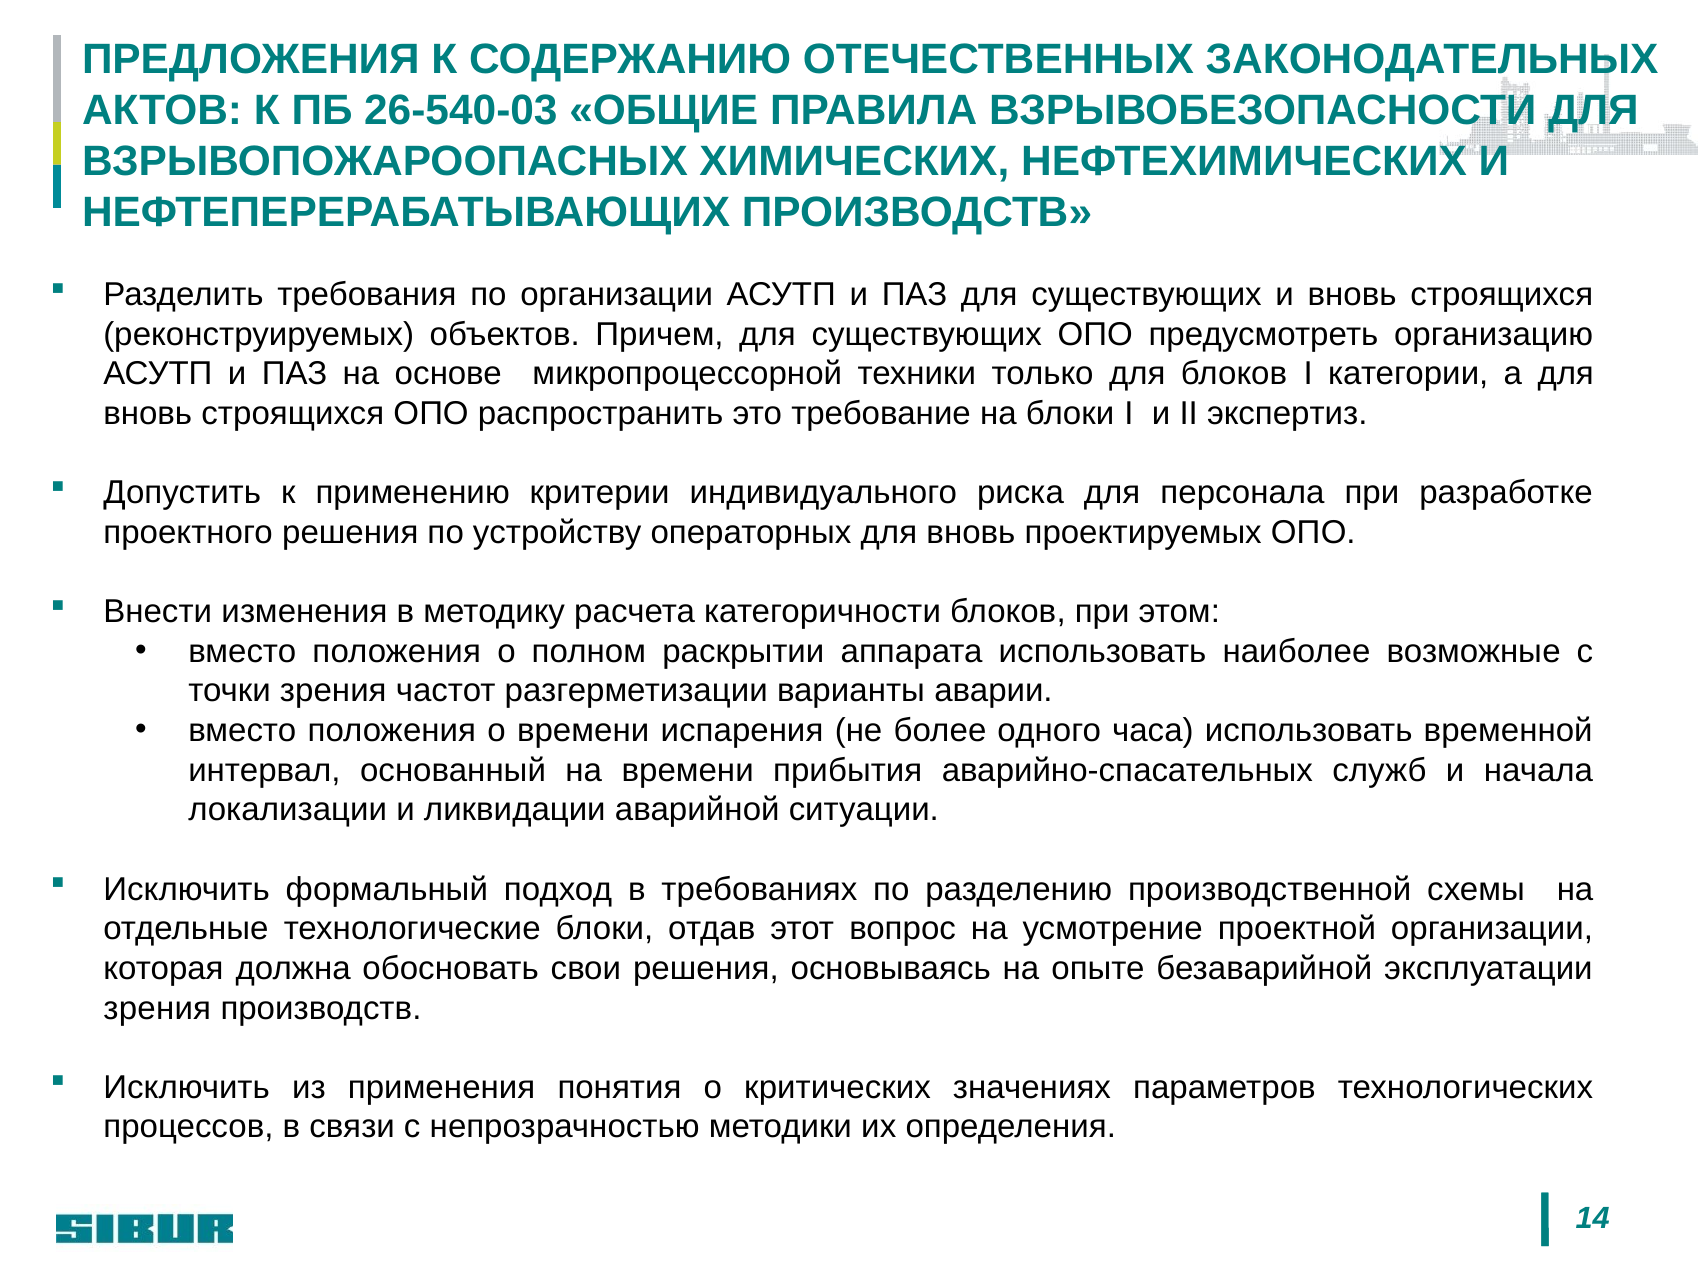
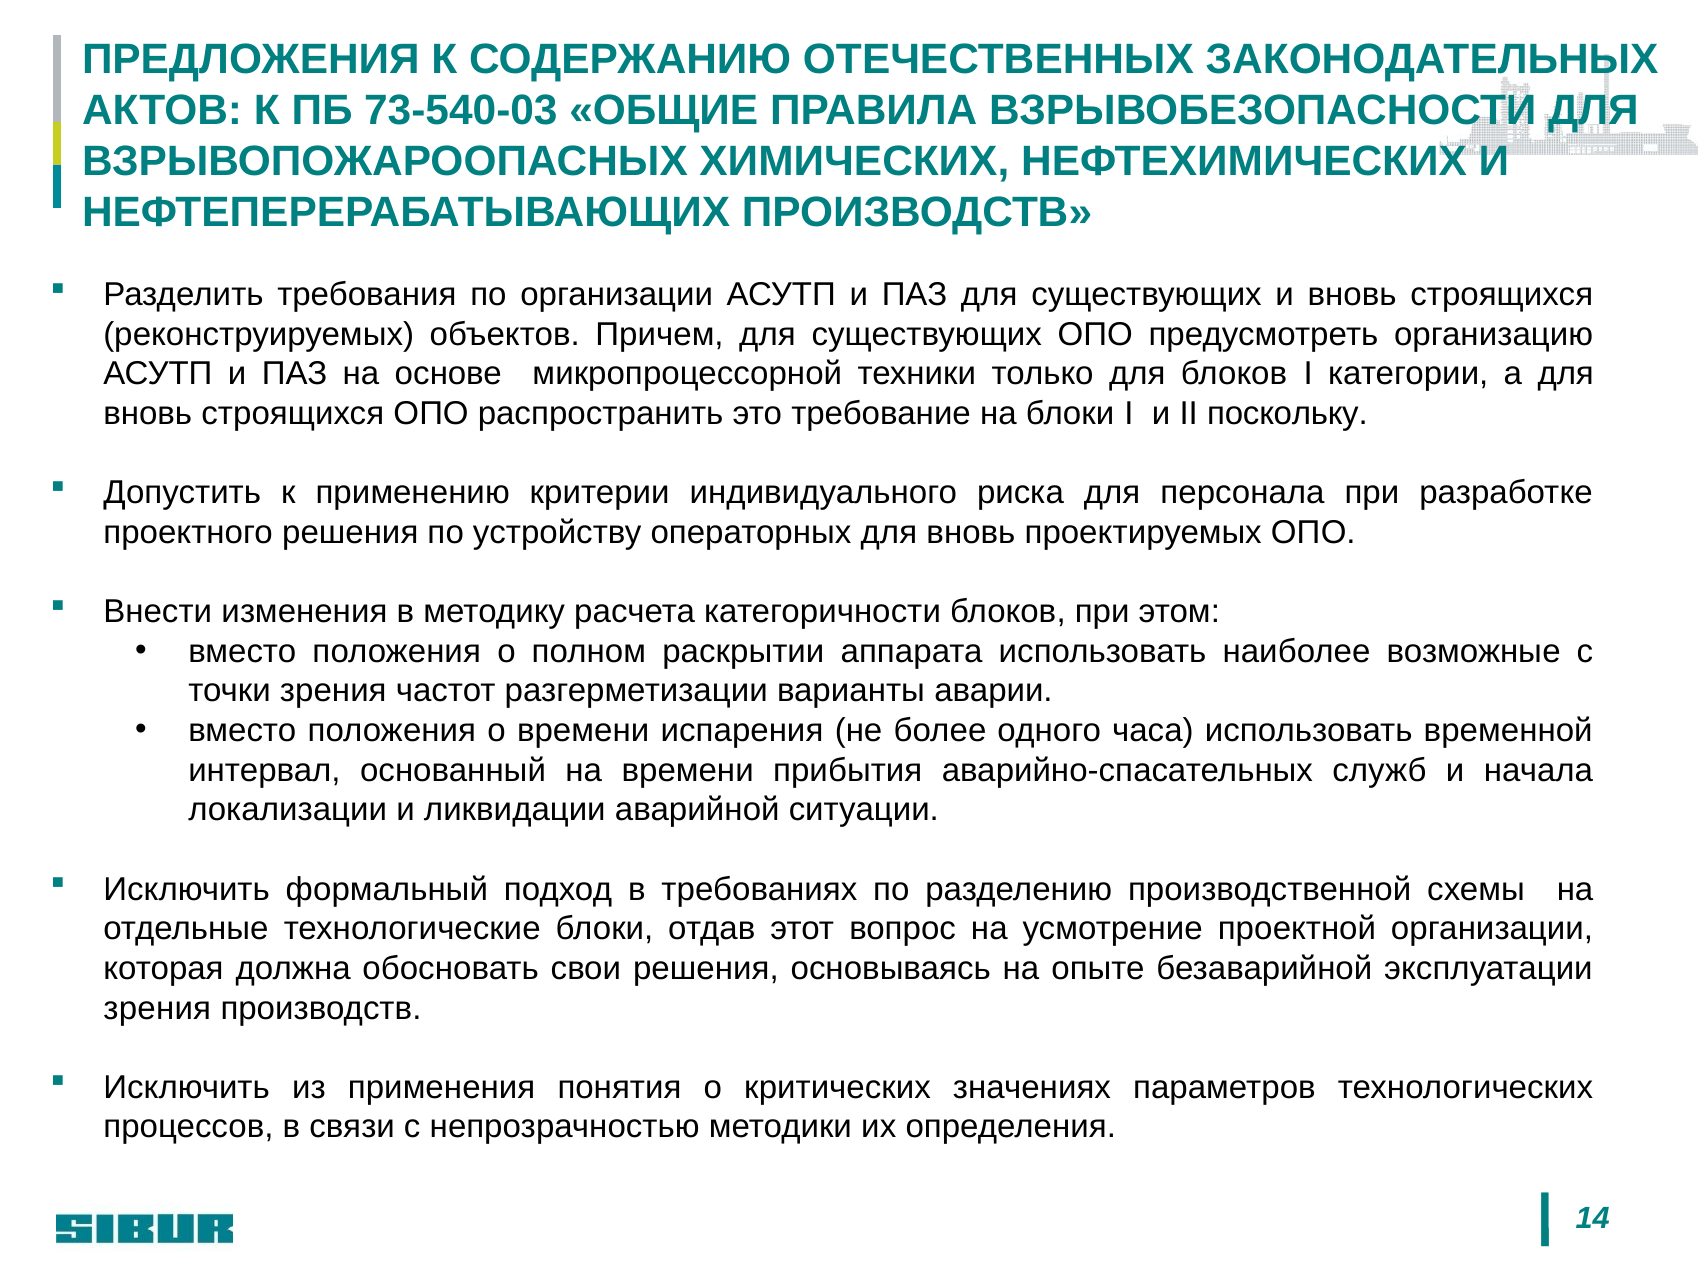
26-540-03: 26-540-03 -> 73-540-03
экспертиз: экспертиз -> поскольку
